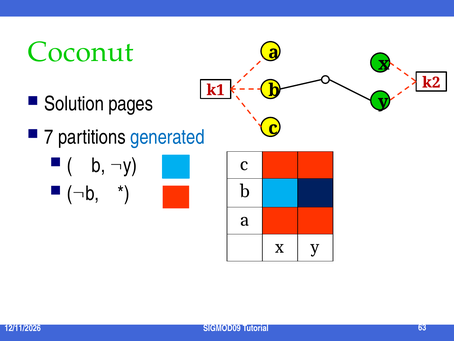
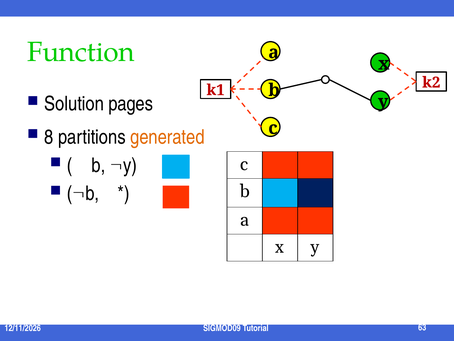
Coconut: Coconut -> Function
7: 7 -> 8
generated colour: blue -> orange
